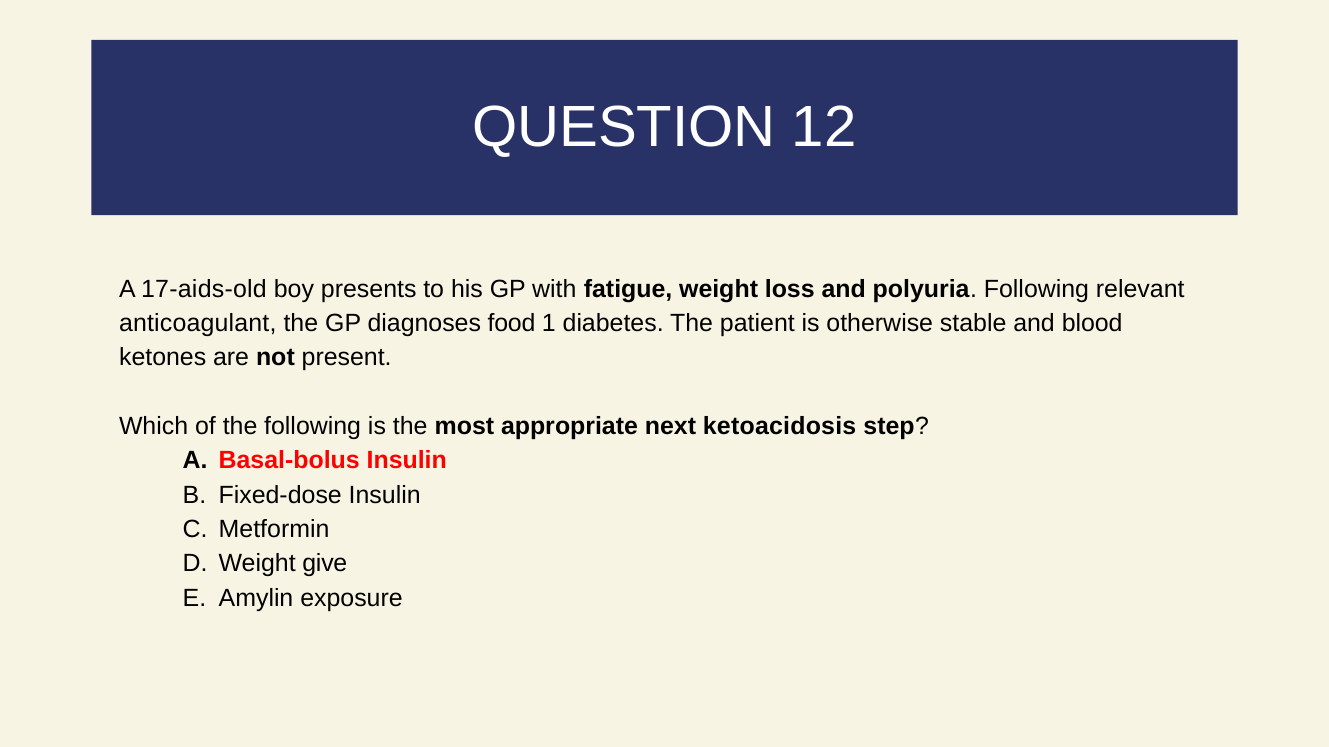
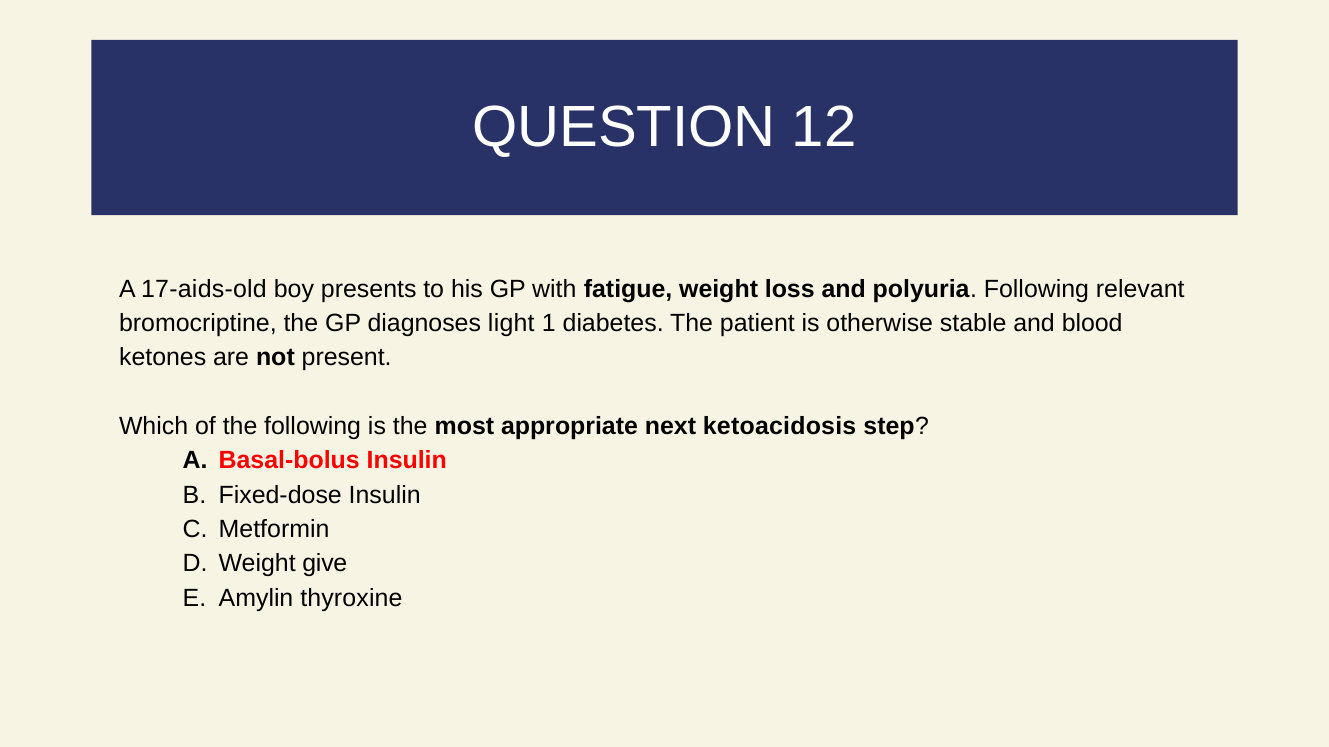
anticoagulant: anticoagulant -> bromocriptine
food: food -> light
exposure: exposure -> thyroxine
